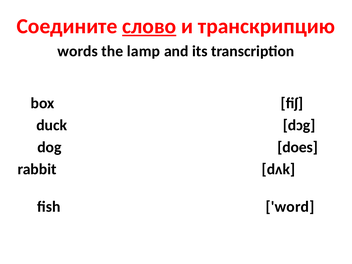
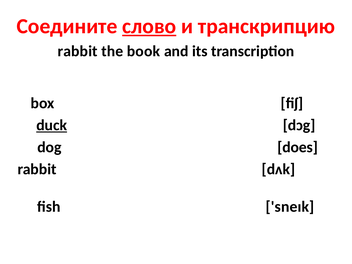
words at (78, 51): words -> rabbit
lamp: lamp -> book
duck underline: none -> present
word: word -> sneɪk
